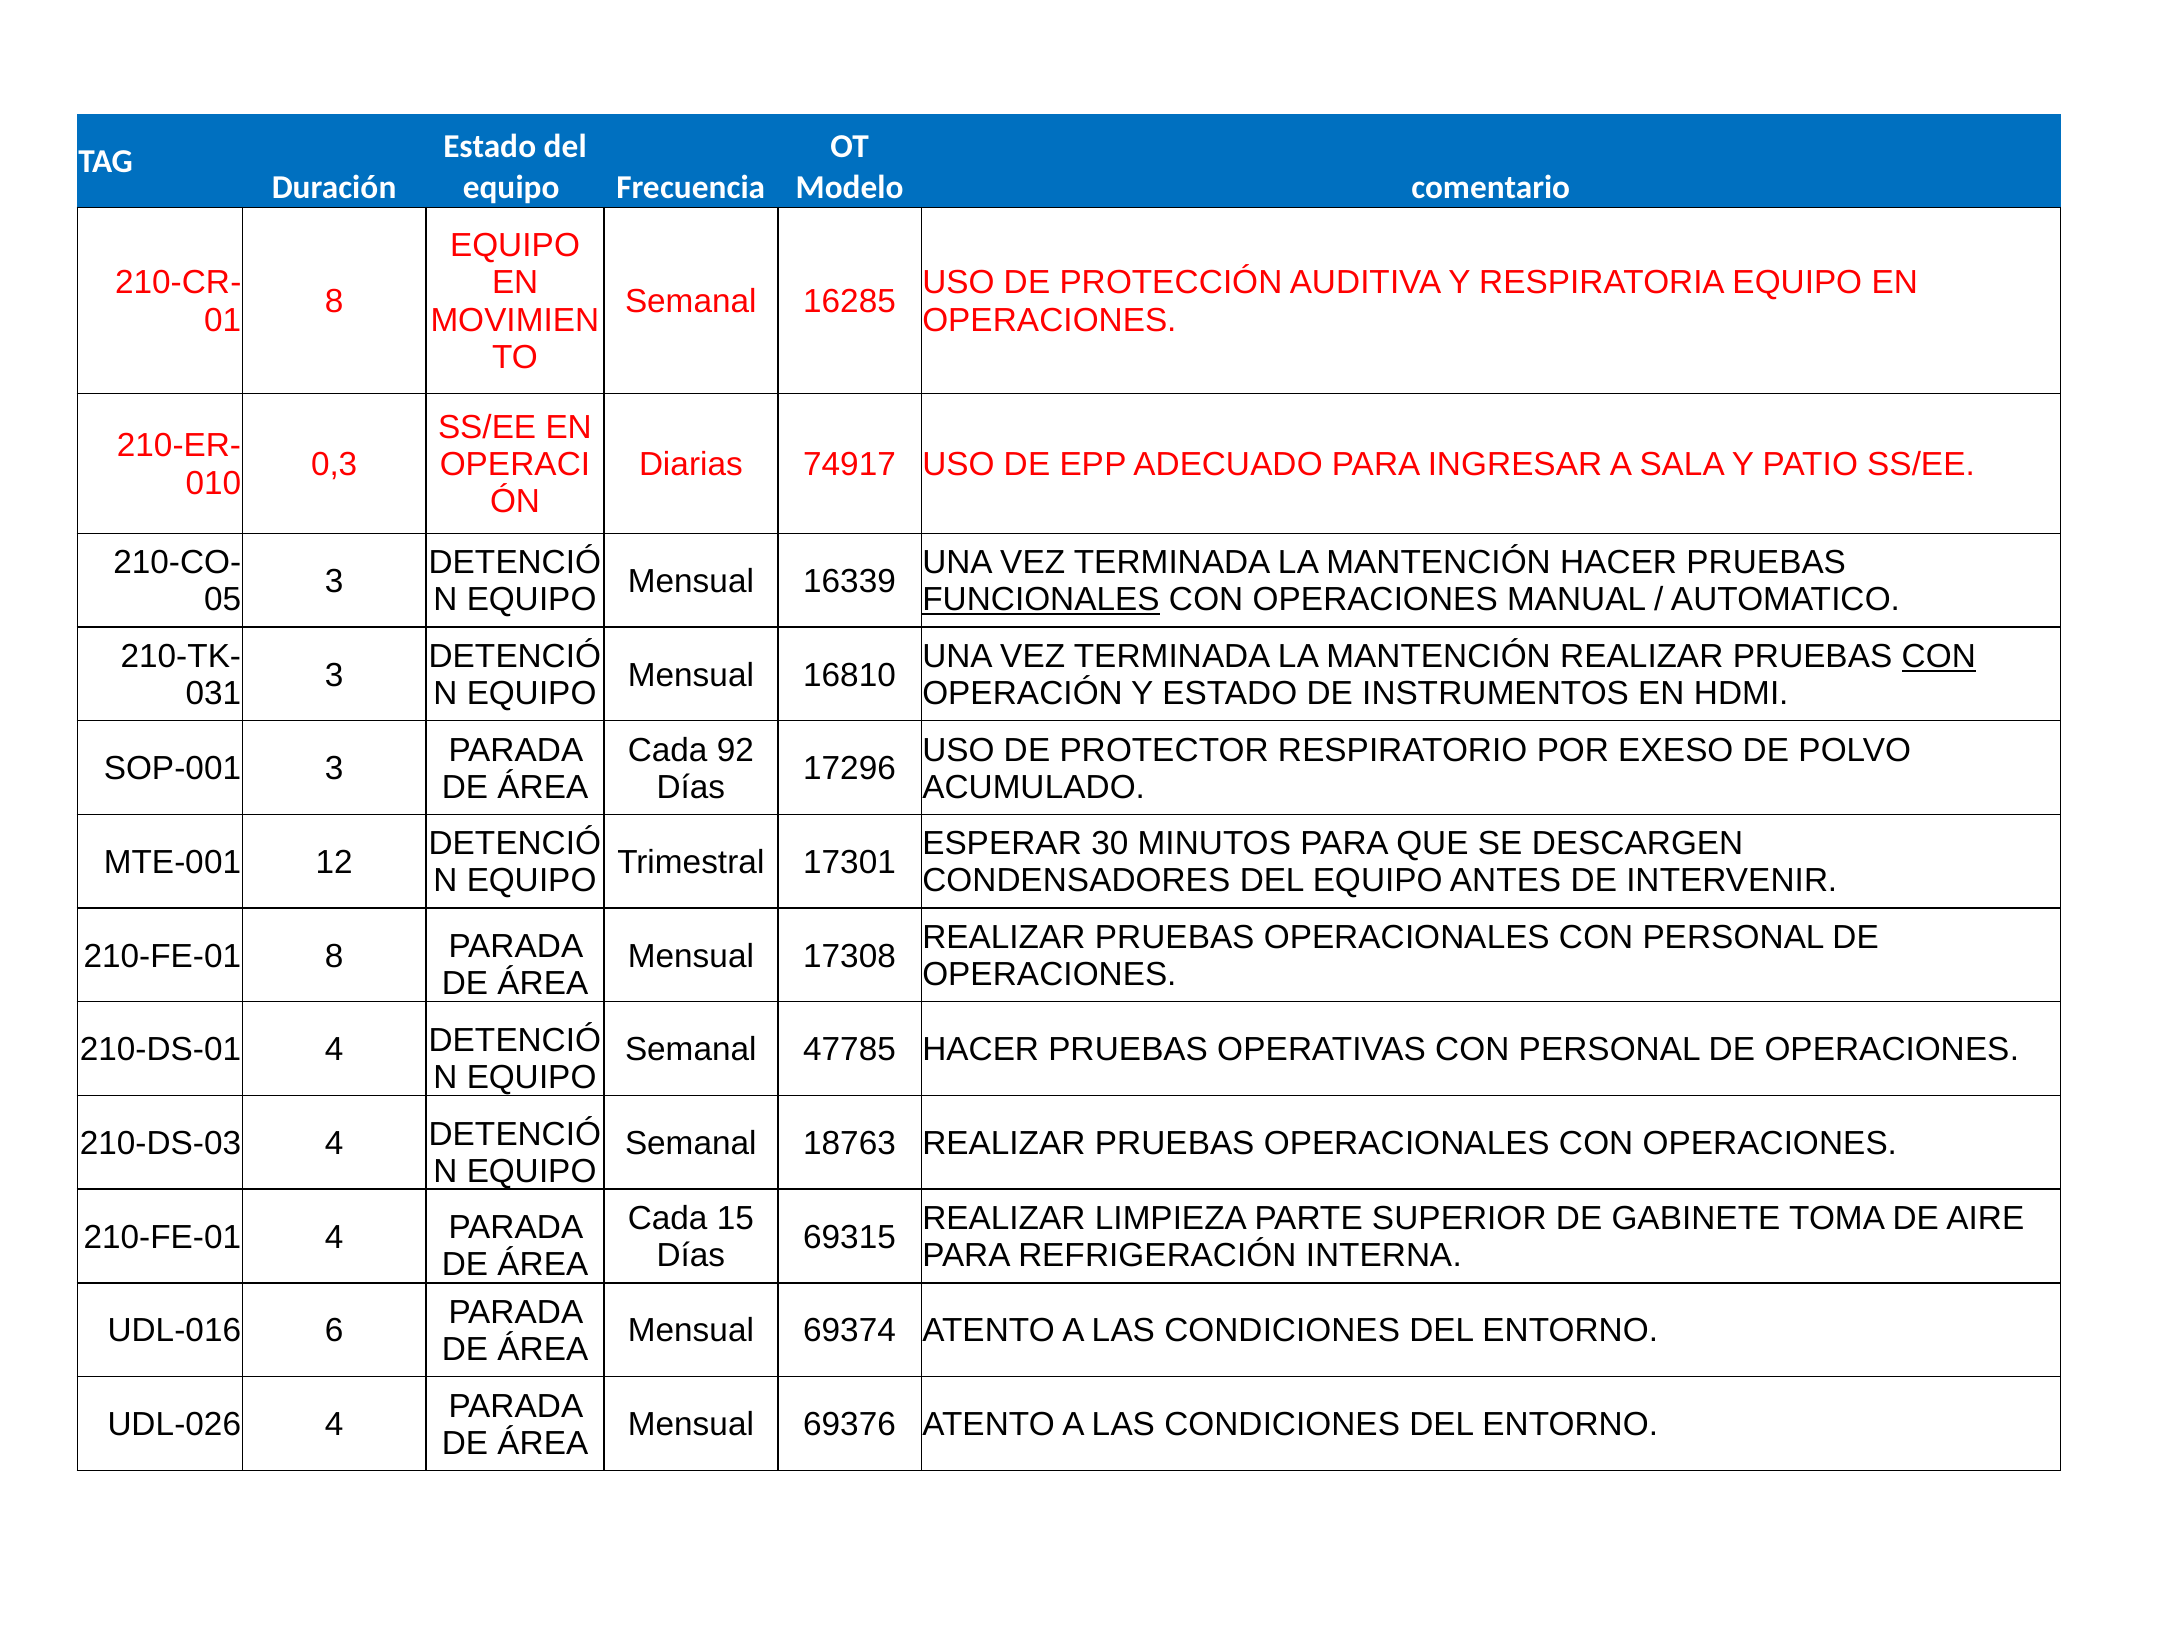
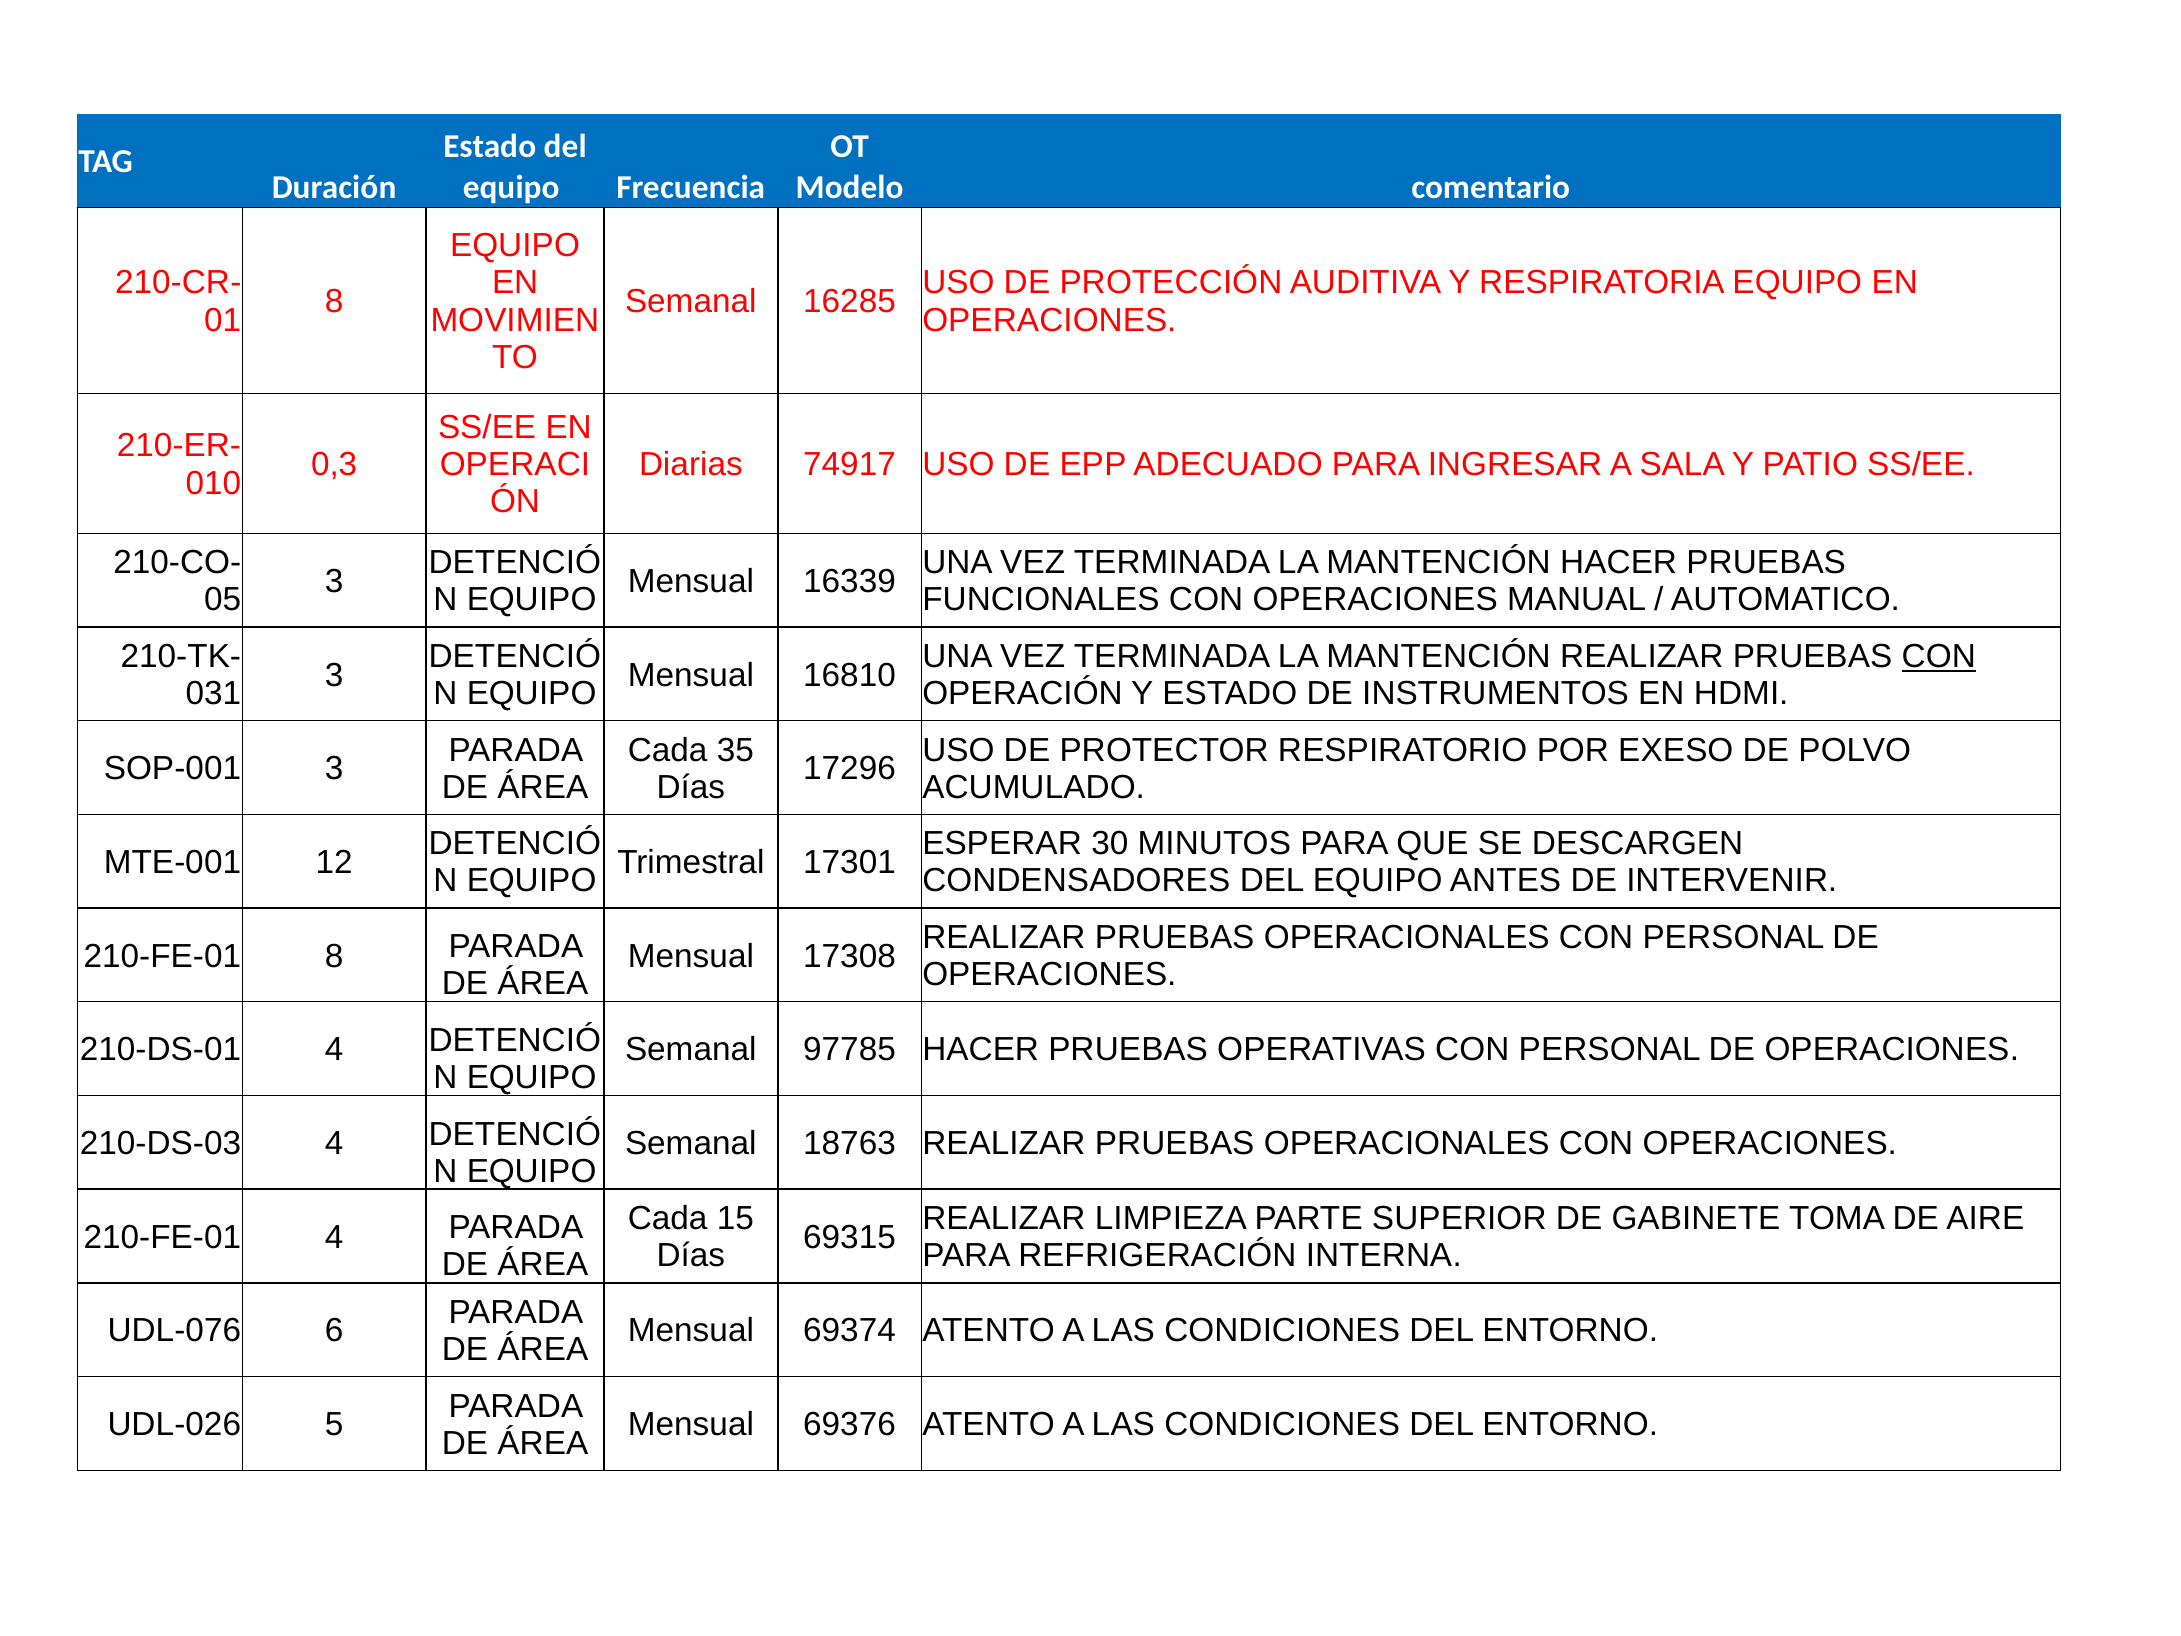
FUNCIONALES underline: present -> none
92: 92 -> 35
47785: 47785 -> 97785
UDL-016: UDL-016 -> UDL-076
UDL-026 4: 4 -> 5
